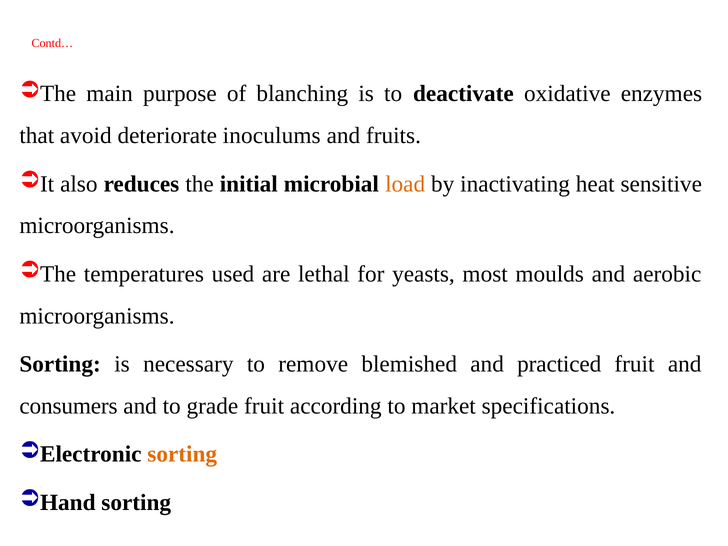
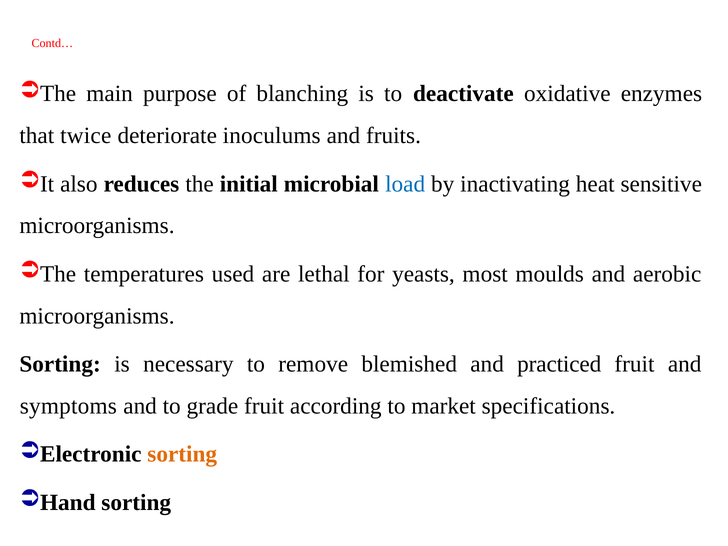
avoid: avoid -> twice
load colour: orange -> blue
consumers: consumers -> symptoms
